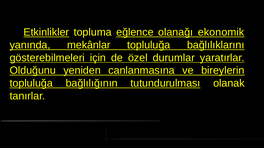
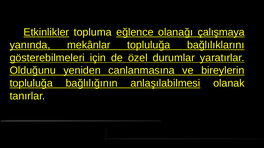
ekonomik: ekonomik -> çalışmaya
tutundurulması: tutundurulması -> anlaşılabilmesi
